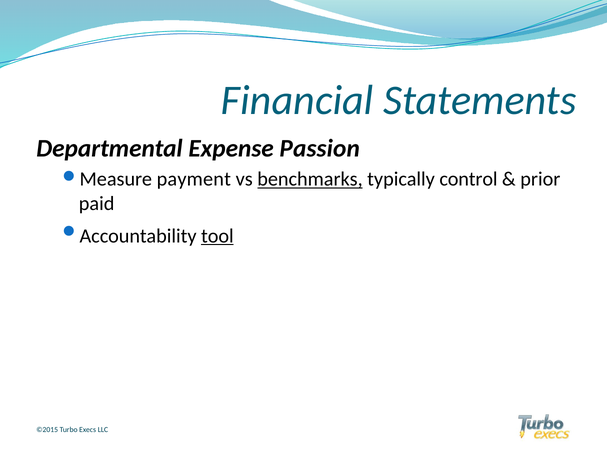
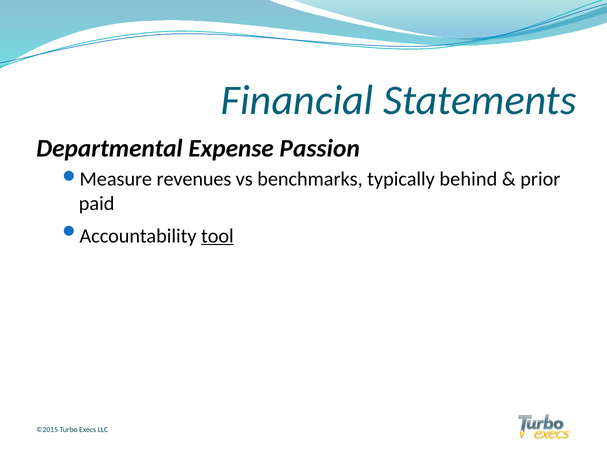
payment: payment -> revenues
benchmarks underline: present -> none
control: control -> behind
